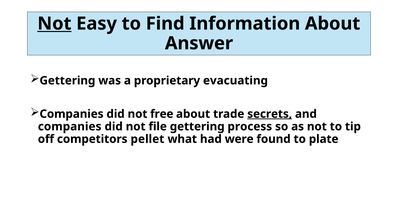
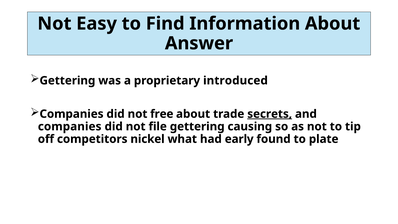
Not at (54, 24) underline: present -> none
evacuating: evacuating -> introduced
process: process -> causing
pellet: pellet -> nickel
were: were -> early
